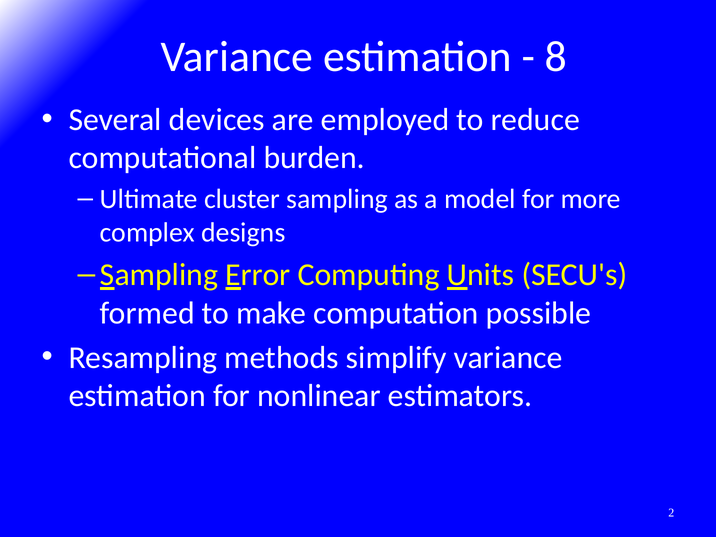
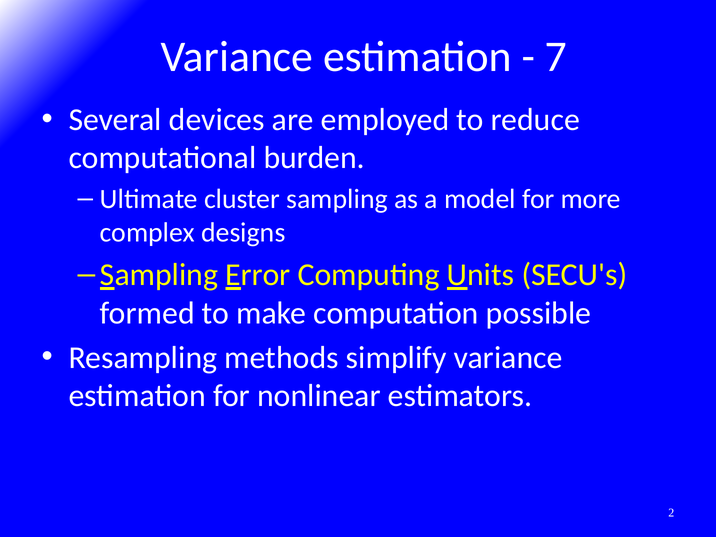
8: 8 -> 7
